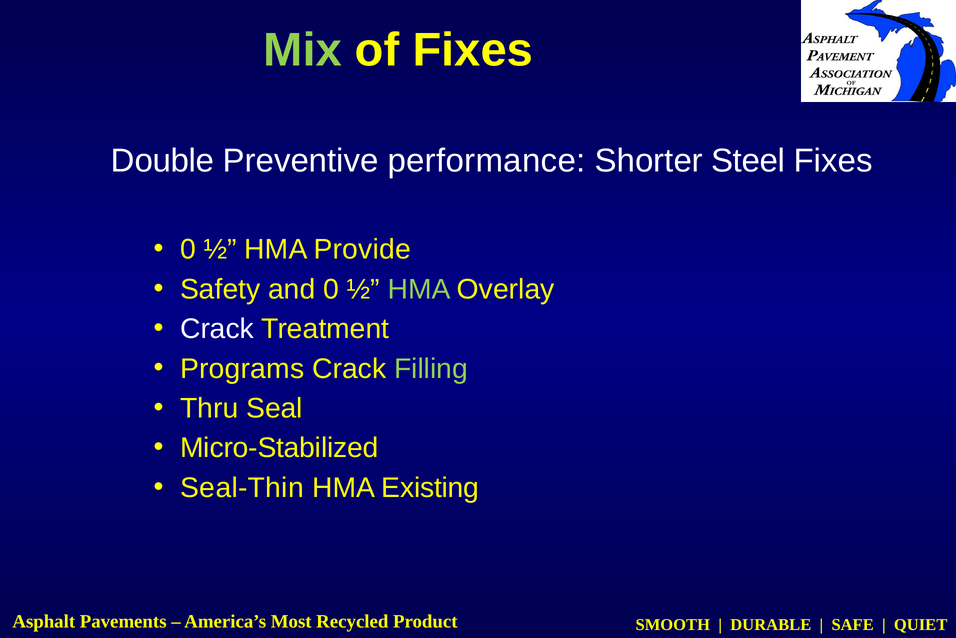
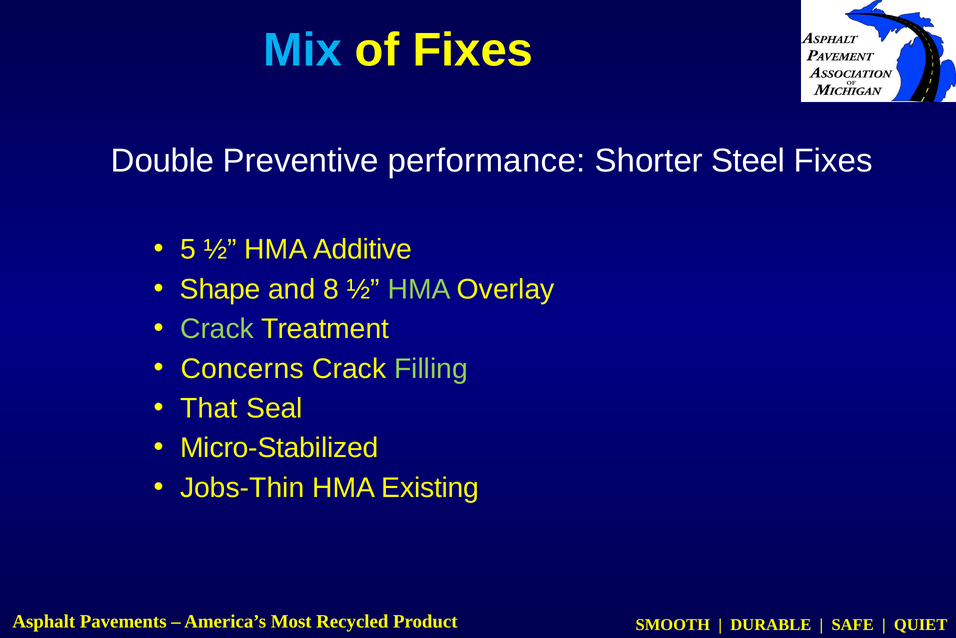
Mix colour: light green -> light blue
0 at (188, 249): 0 -> 5
Provide: Provide -> Additive
Safety: Safety -> Shape
and 0: 0 -> 8
Crack at (217, 329) colour: white -> light green
Programs: Programs -> Concerns
Thru: Thru -> That
Seal-Thin: Seal-Thin -> Jobs-Thin
